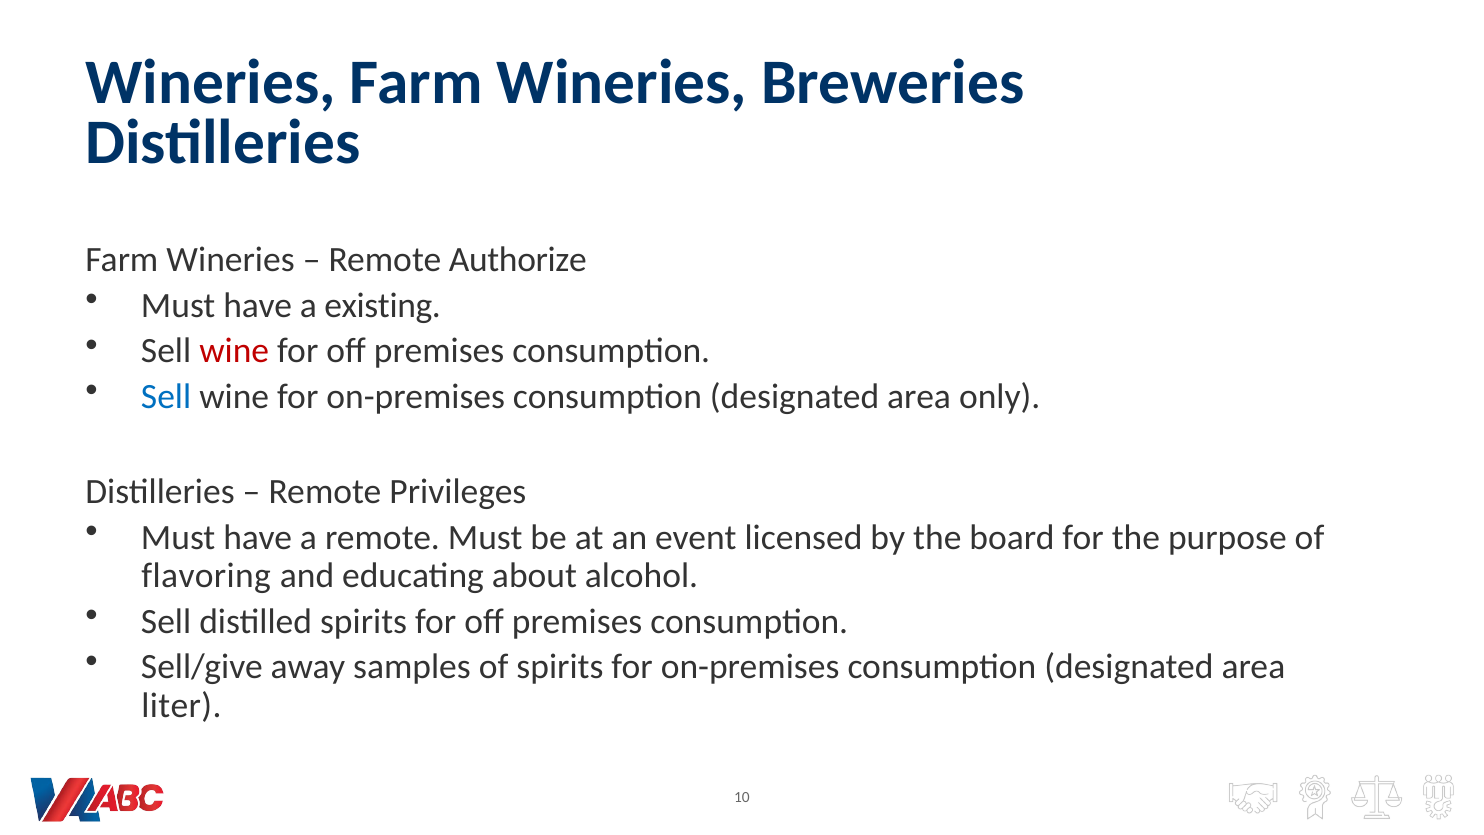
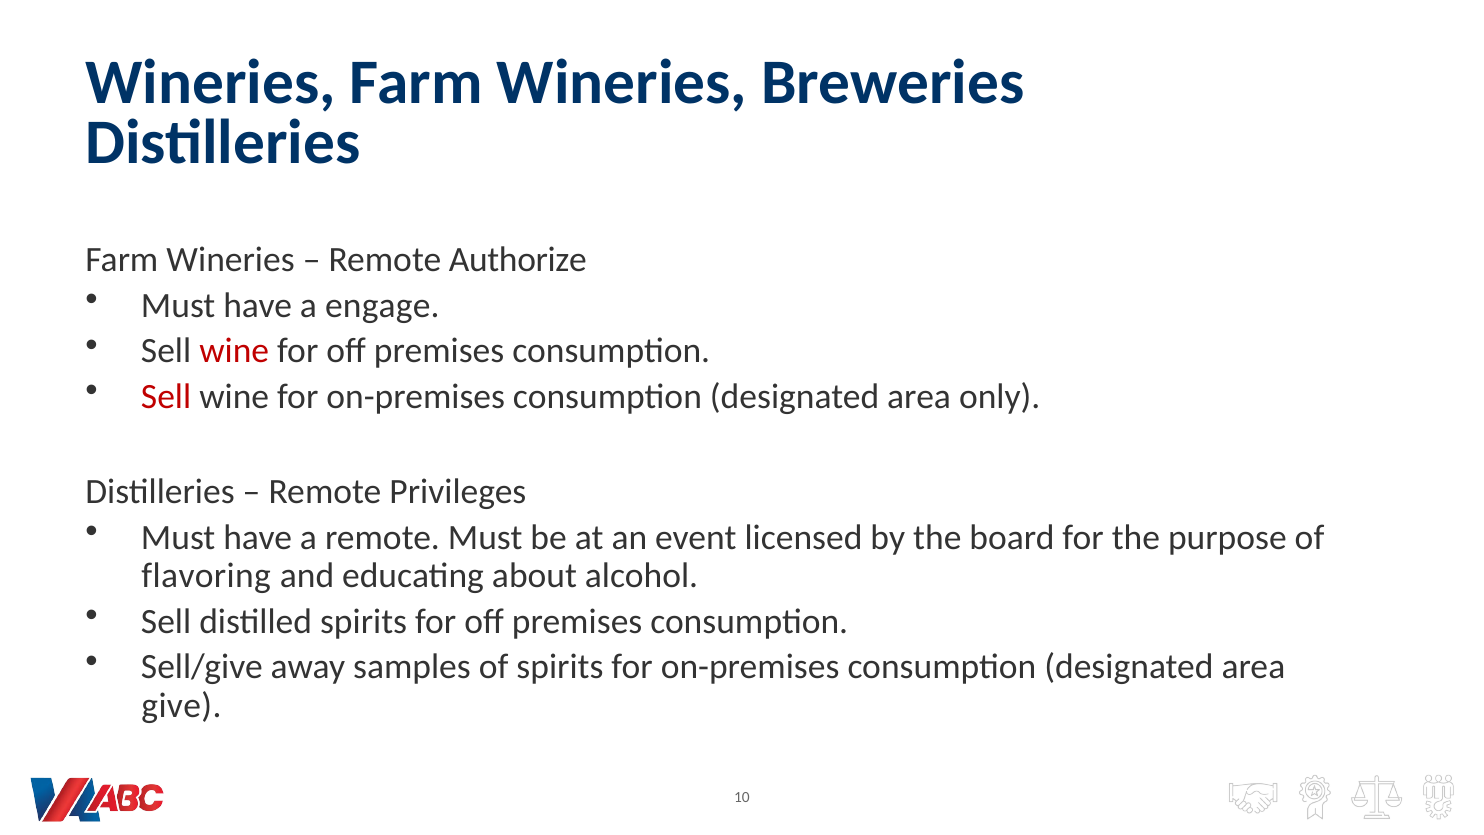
existing: existing -> engage
Sell at (166, 396) colour: blue -> red
liter: liter -> give
